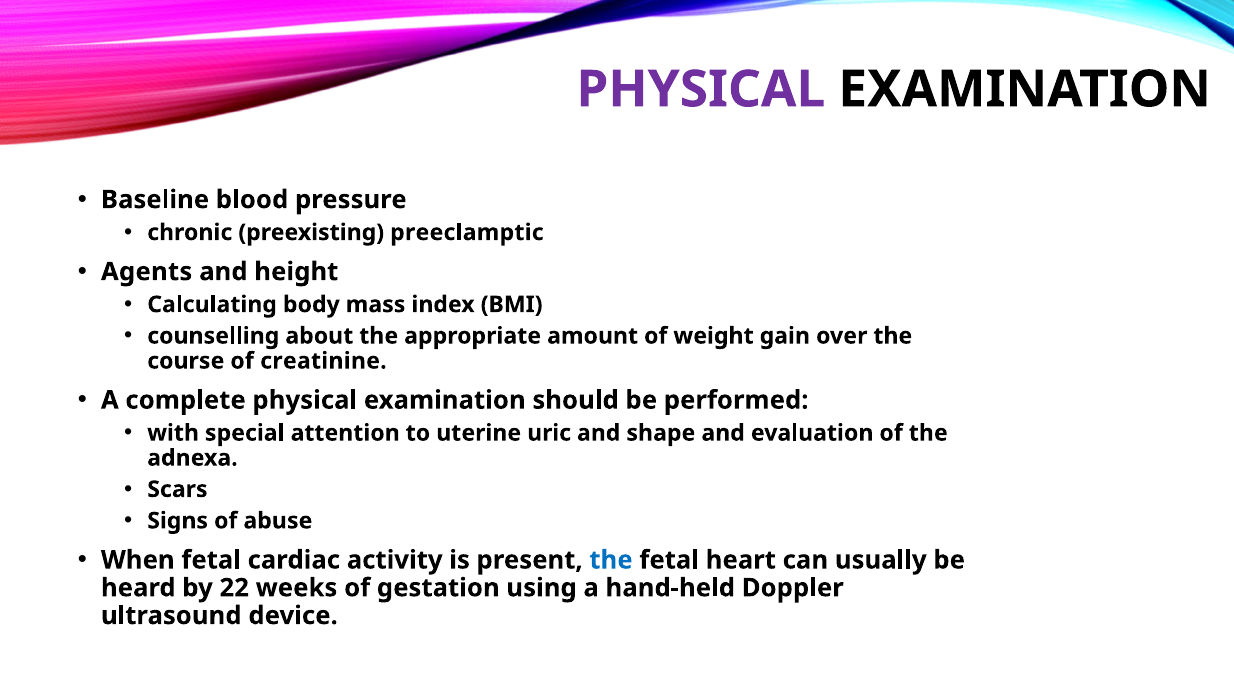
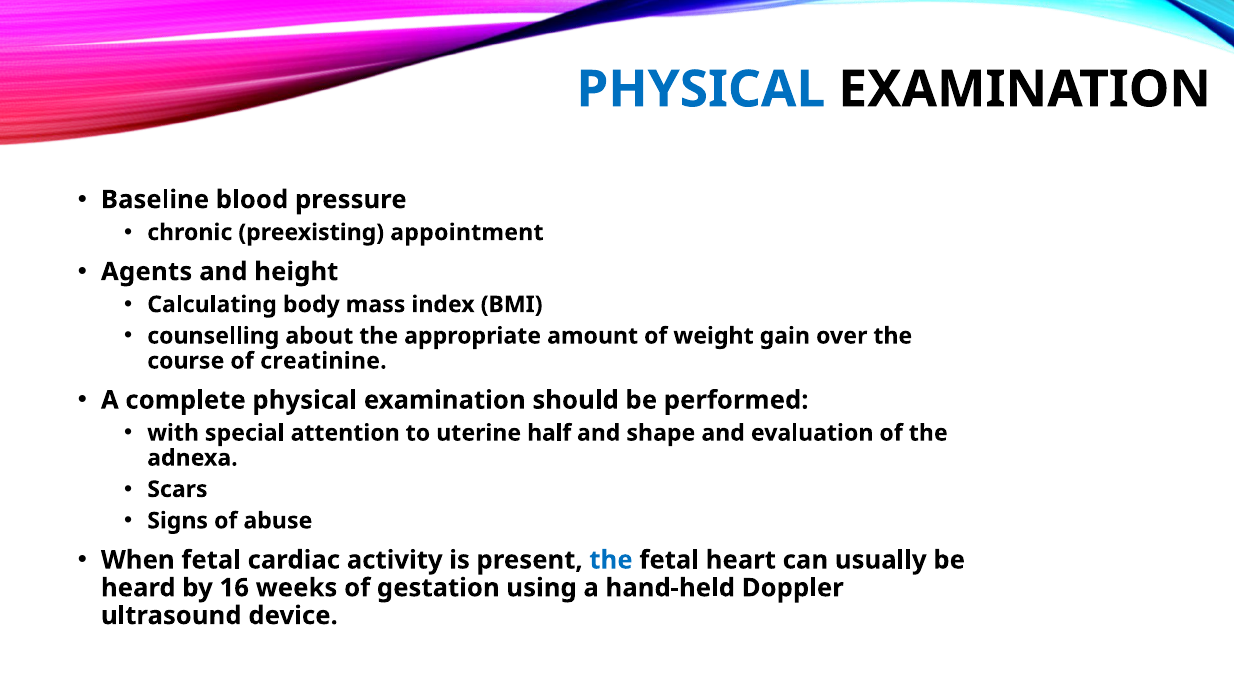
PHYSICAL at (701, 90) colour: purple -> blue
preeclamptic: preeclamptic -> appointment
uric: uric -> half
22: 22 -> 16
